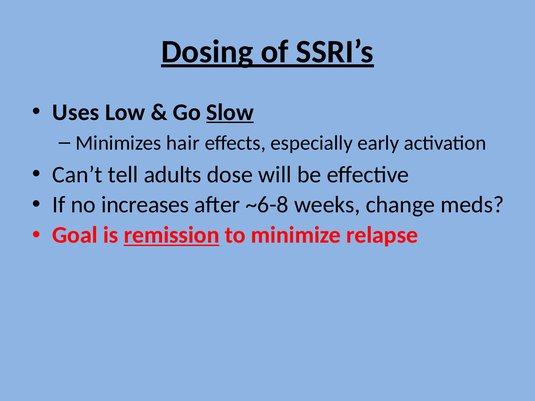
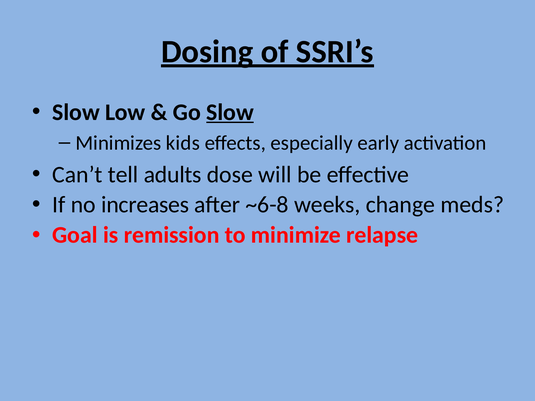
Uses at (76, 112): Uses -> Slow
hair: hair -> kids
remission underline: present -> none
